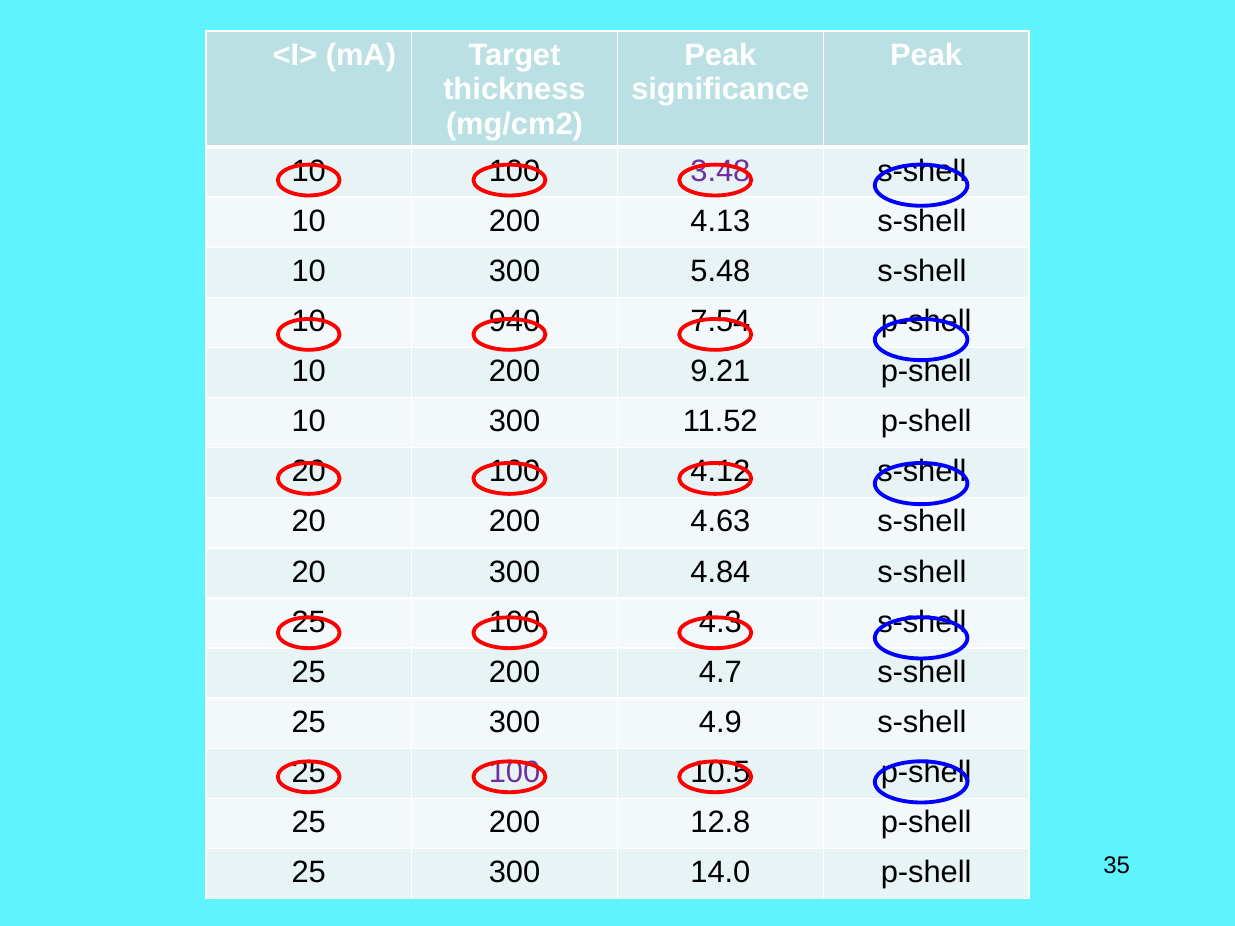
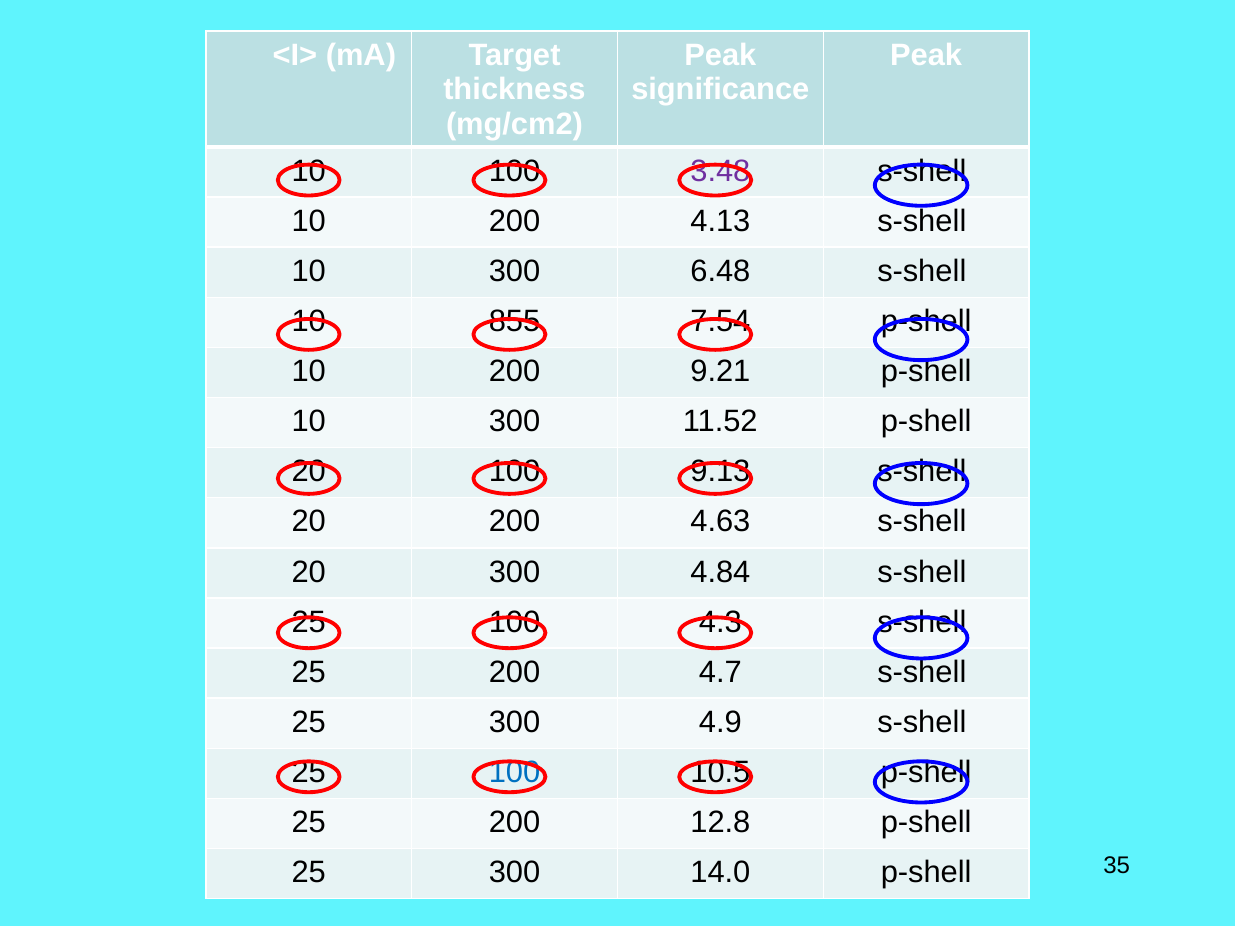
5.48: 5.48 -> 6.48
940: 940 -> 855
4.12: 4.12 -> 9.13
100 at (515, 773) colour: purple -> blue
